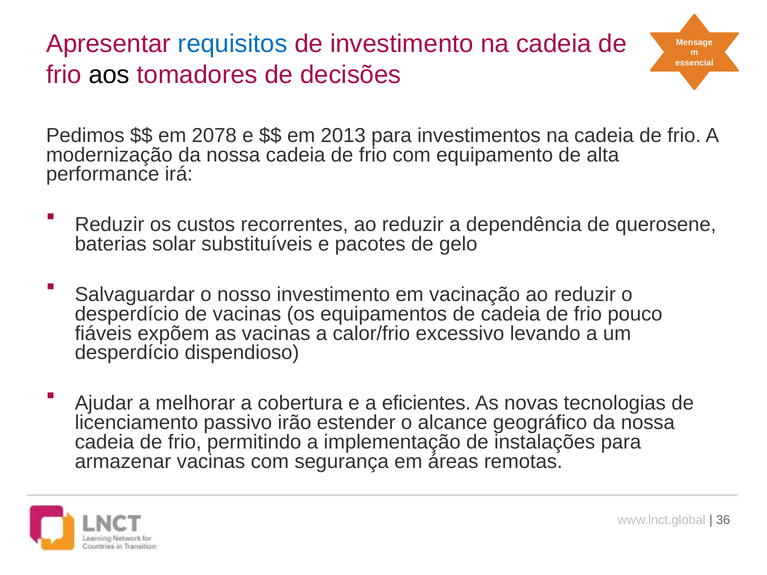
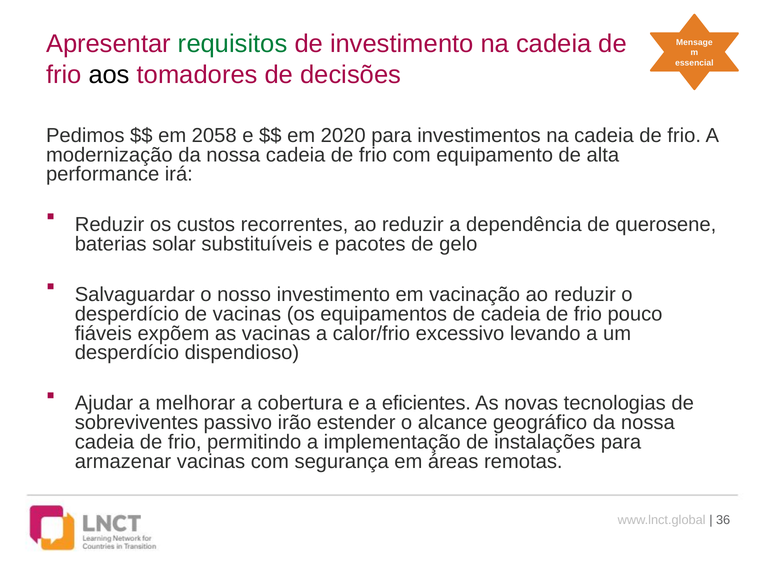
requisitos colour: blue -> green
2078: 2078 -> 2058
2013: 2013 -> 2020
licenciamento: licenciamento -> sobreviventes
